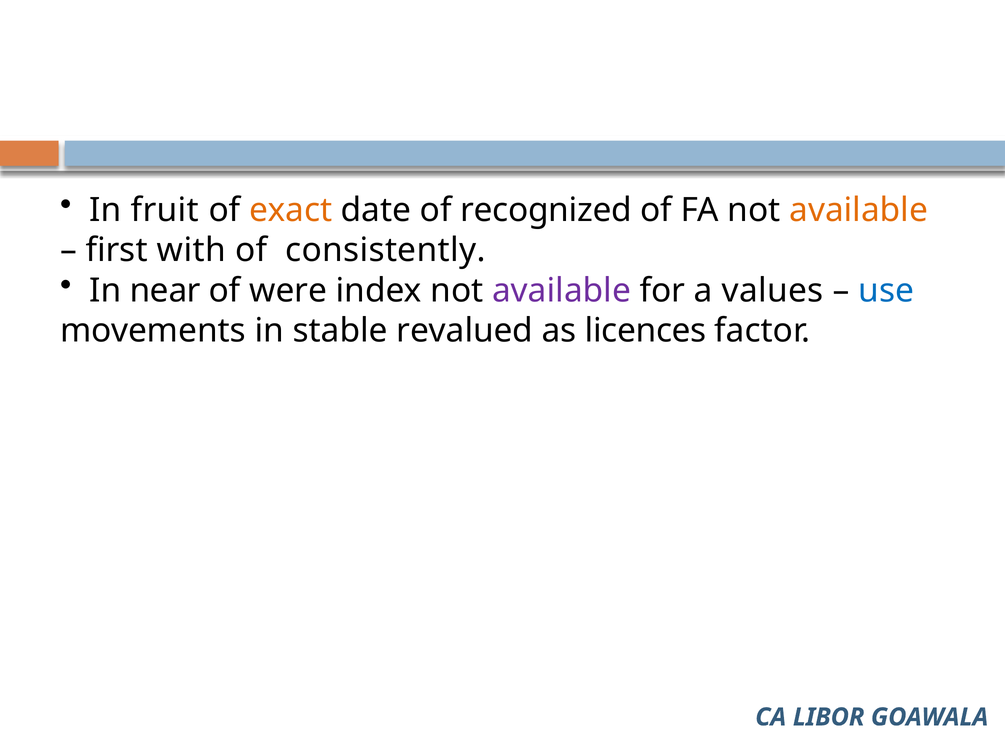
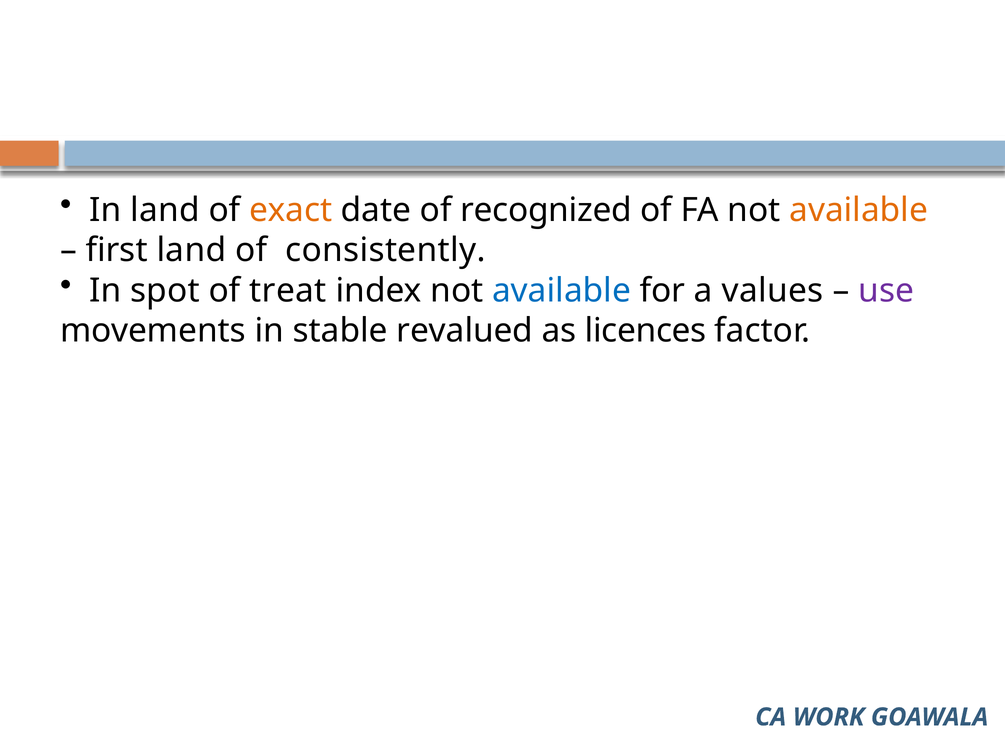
In fruit: fruit -> land
first with: with -> land
near: near -> spot
were: were -> treat
available at (562, 290) colour: purple -> blue
use colour: blue -> purple
LIBOR: LIBOR -> WORK
